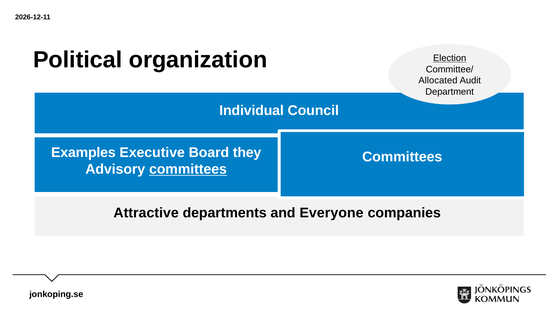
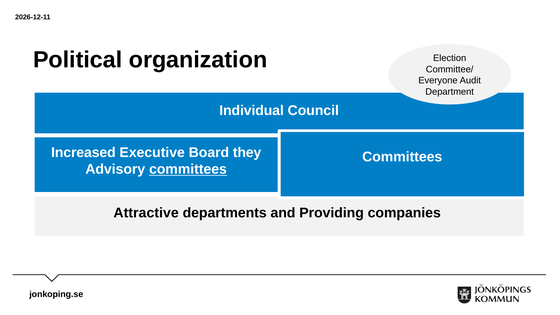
Election underline: present -> none
Allocated: Allocated -> Everyone
Examples: Examples -> Increased
Everyone: Everyone -> Providing
